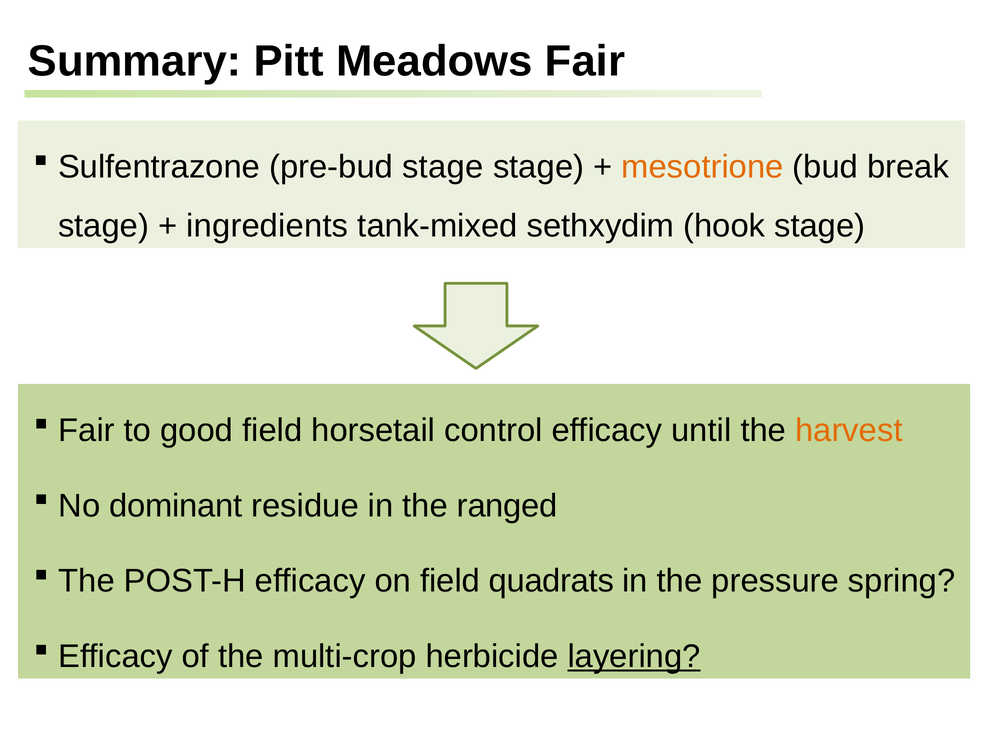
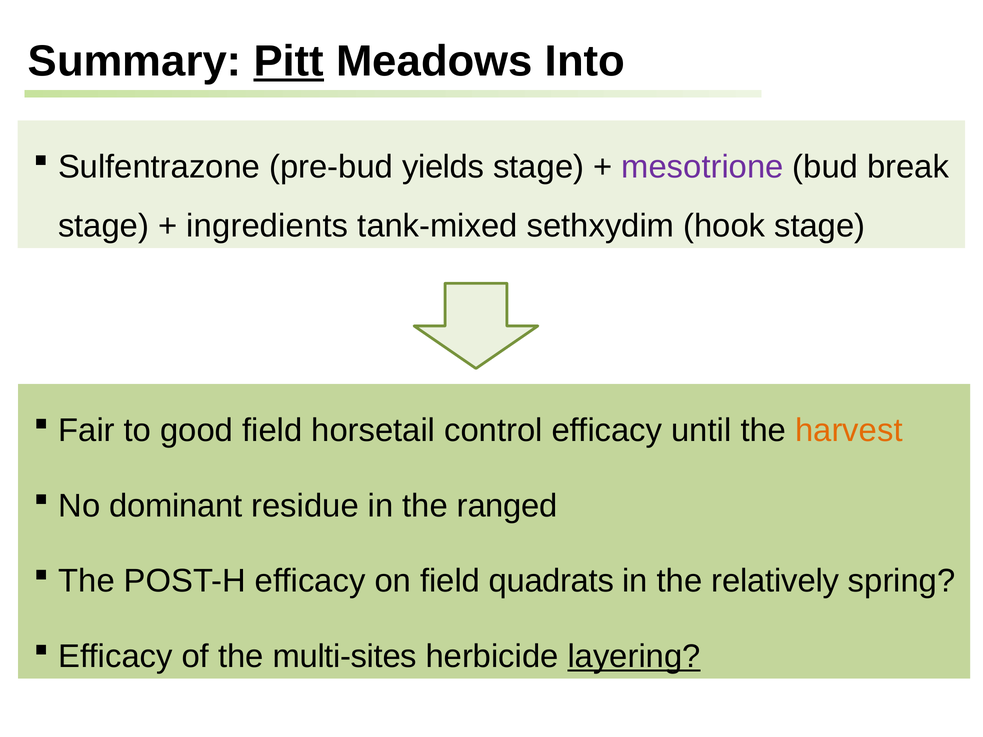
Pitt underline: none -> present
Meadows Fair: Fair -> Into
pre-bud stage: stage -> yields
mesotrione colour: orange -> purple
pressure: pressure -> relatively
multi-crop: multi-crop -> multi-sites
